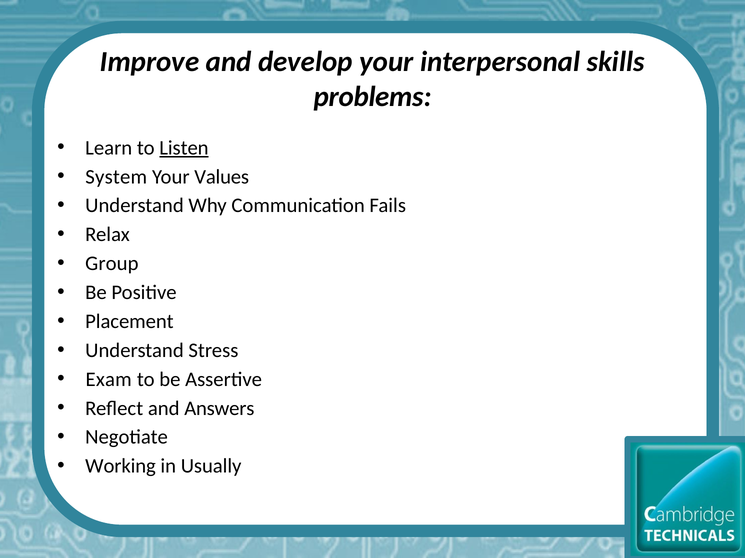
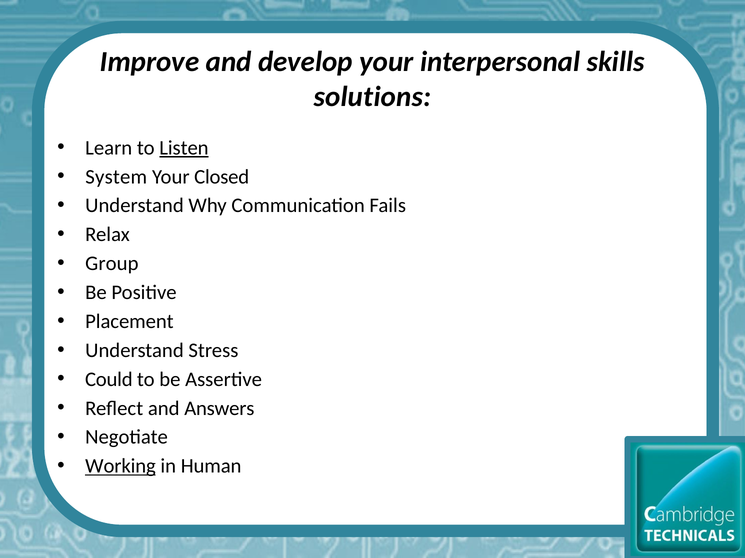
problems: problems -> solutions
Values: Values -> Closed
Exam: Exam -> Could
Working underline: none -> present
Usually: Usually -> Human
